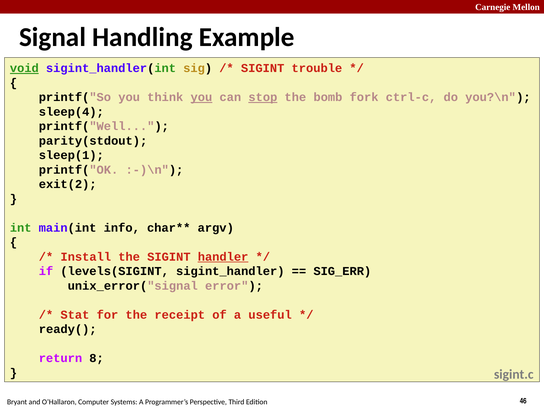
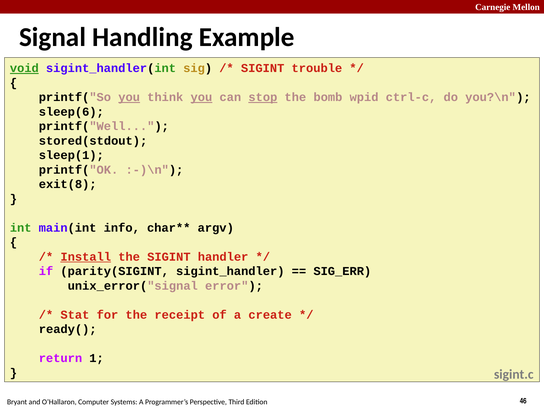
you at (129, 97) underline: none -> present
fork: fork -> wpid
sleep(4: sleep(4 -> sleep(6
parity(stdout: parity(stdout -> stored(stdout
exit(2: exit(2 -> exit(8
Install underline: none -> present
handler underline: present -> none
levels(SIGINT: levels(SIGINT -> parity(SIGINT
useful: useful -> create
8: 8 -> 1
